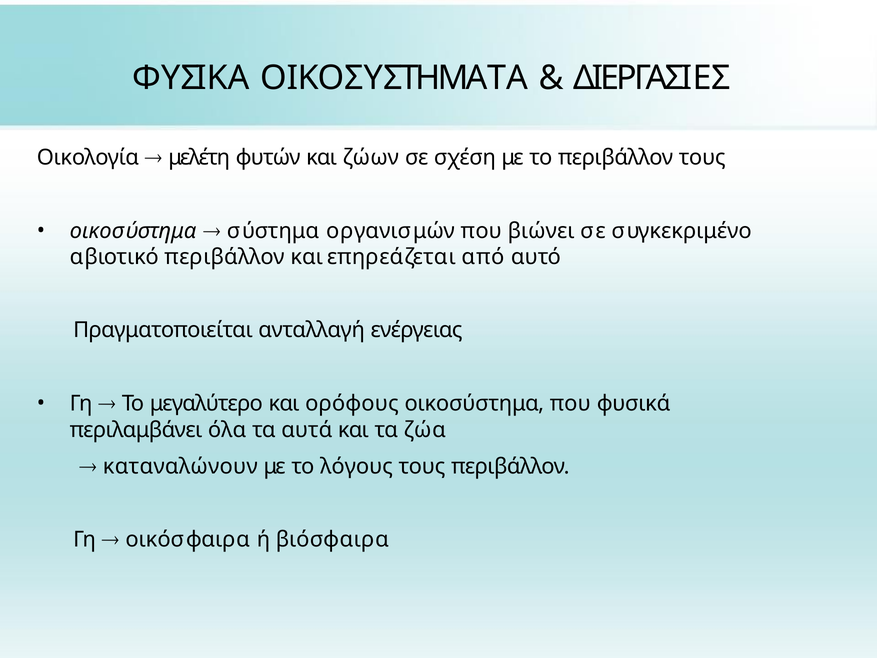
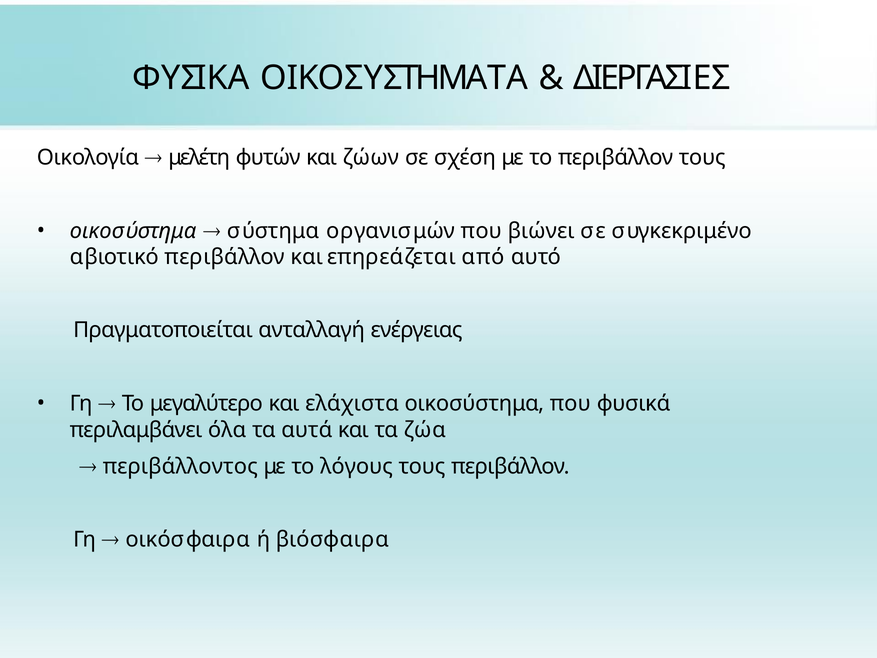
ορόφους: ορόφους -> ελάχιστα
καταναλώνουν: καταναλώνουν -> περιβάλλοντος
